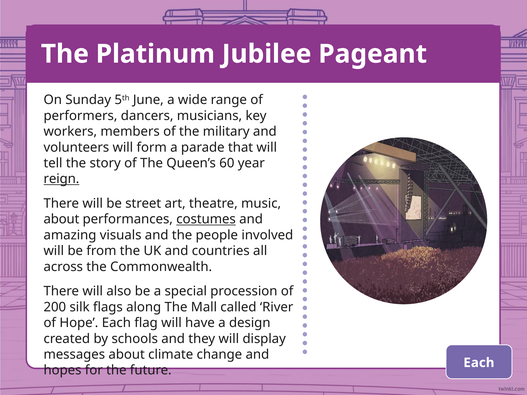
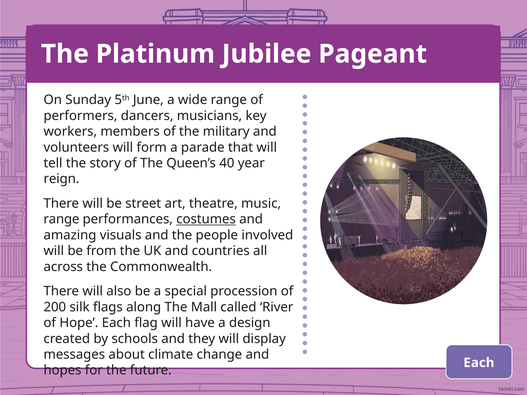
60: 60 -> 40
reign underline: present -> none
about at (61, 219): about -> range
